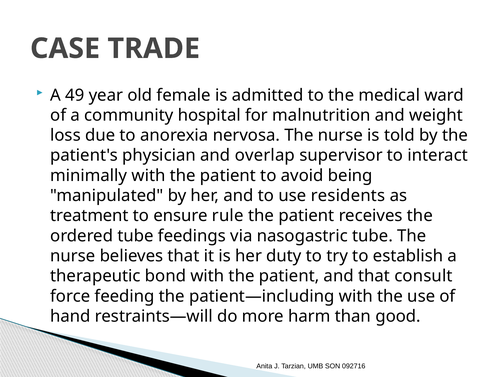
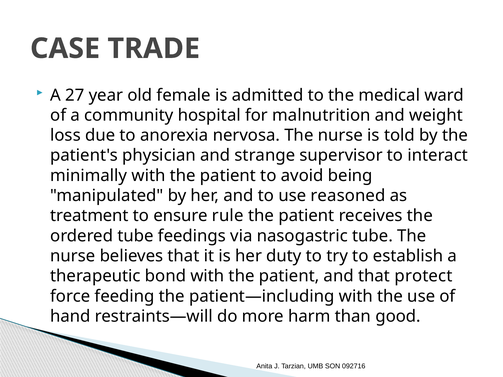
49: 49 -> 27
overlap: overlap -> strange
residents: residents -> reasoned
consult: consult -> protect
